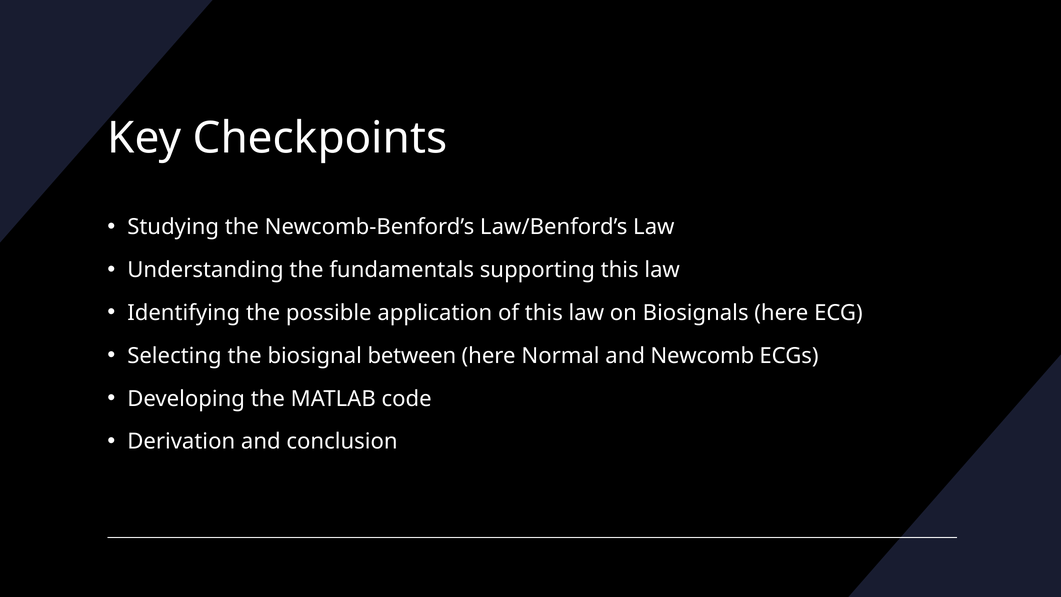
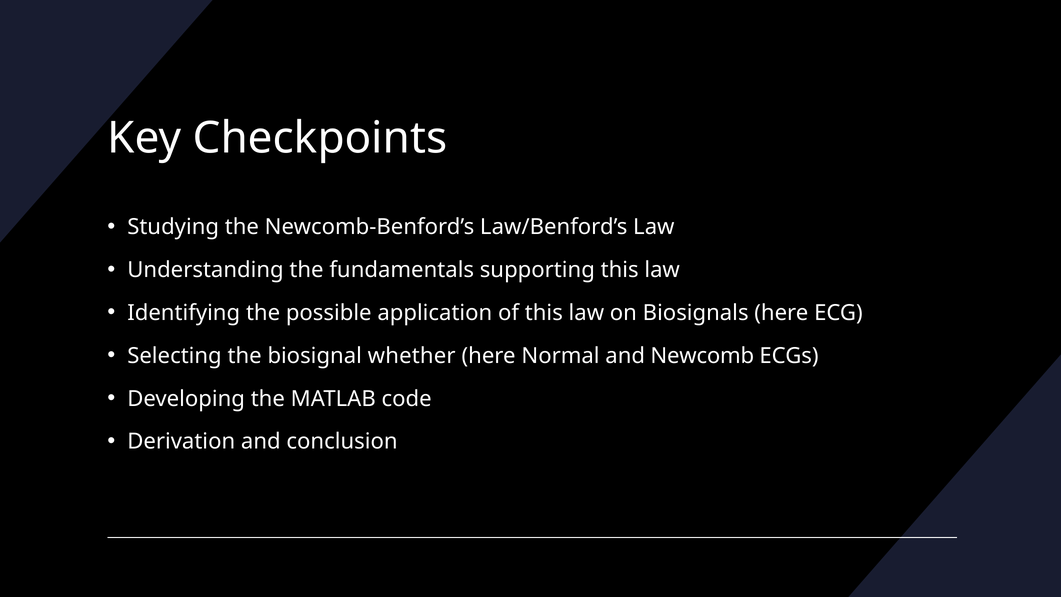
between: between -> whether
